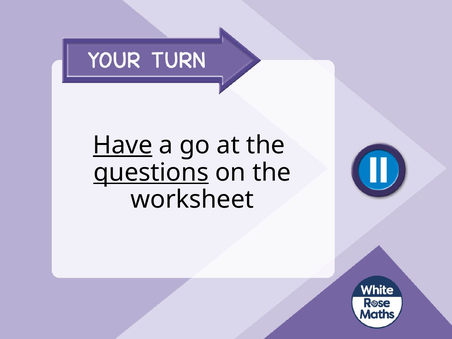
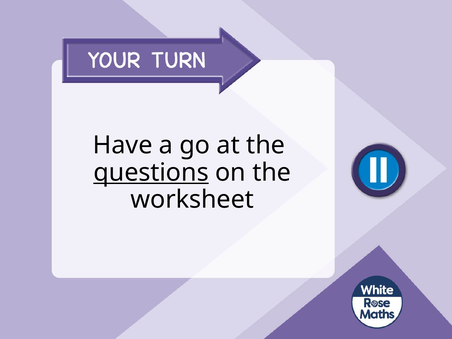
Have underline: present -> none
